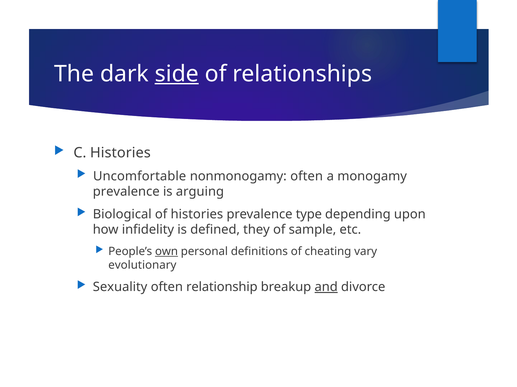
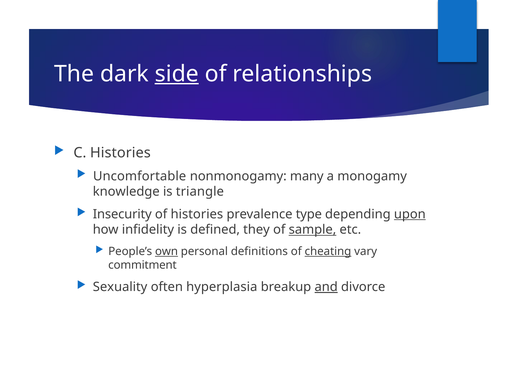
nonmonogamy often: often -> many
prevalence at (126, 192): prevalence -> knowledge
arguing: arguing -> triangle
Biological: Biological -> Insecurity
upon underline: none -> present
sample underline: none -> present
cheating underline: none -> present
evolutionary: evolutionary -> commitment
relationship: relationship -> hyperplasia
